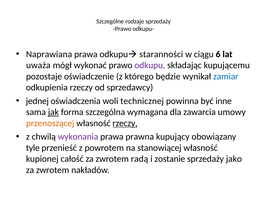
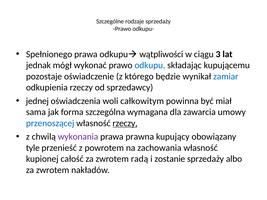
Naprawiana: Naprawiana -> Spełnionego
staranności: staranności -> wątpliwości
6: 6 -> 3
uważa: uważa -> jednak
odkupu colour: purple -> blue
technicznej: technicznej -> całkowitym
inne: inne -> miał
jak underline: present -> none
przenoszącej colour: orange -> blue
stanowiącej: stanowiącej -> zachowania
jako: jako -> albo
